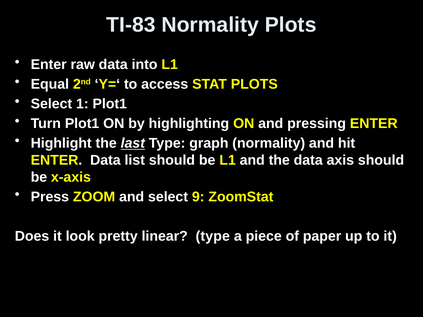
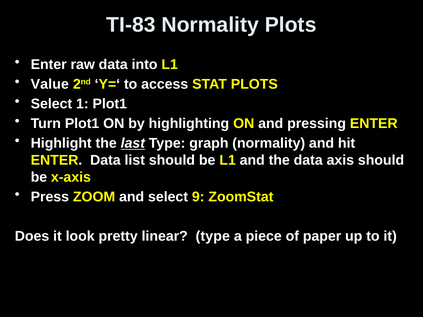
Equal: Equal -> Value
